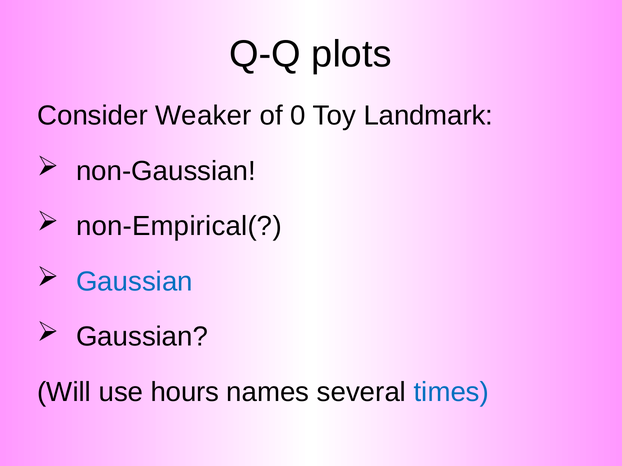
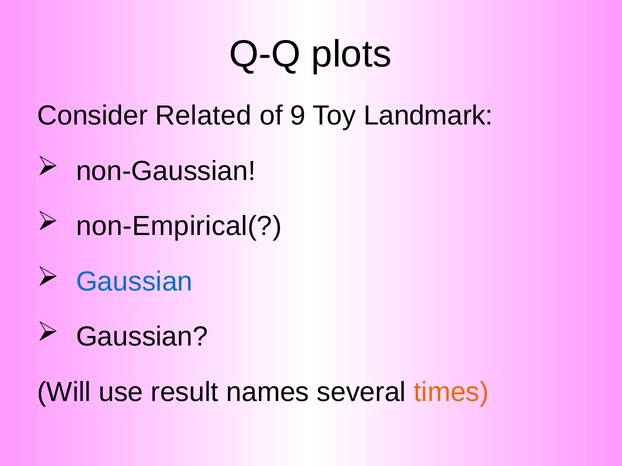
Weaker: Weaker -> Related
0: 0 -> 9
hours: hours -> result
times colour: blue -> orange
